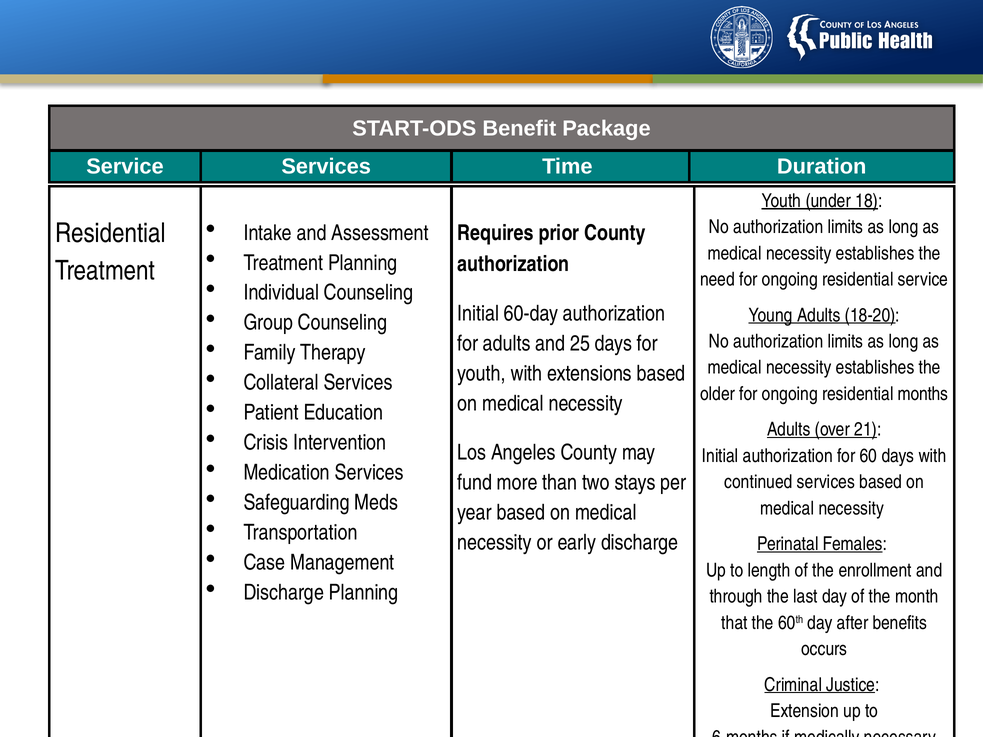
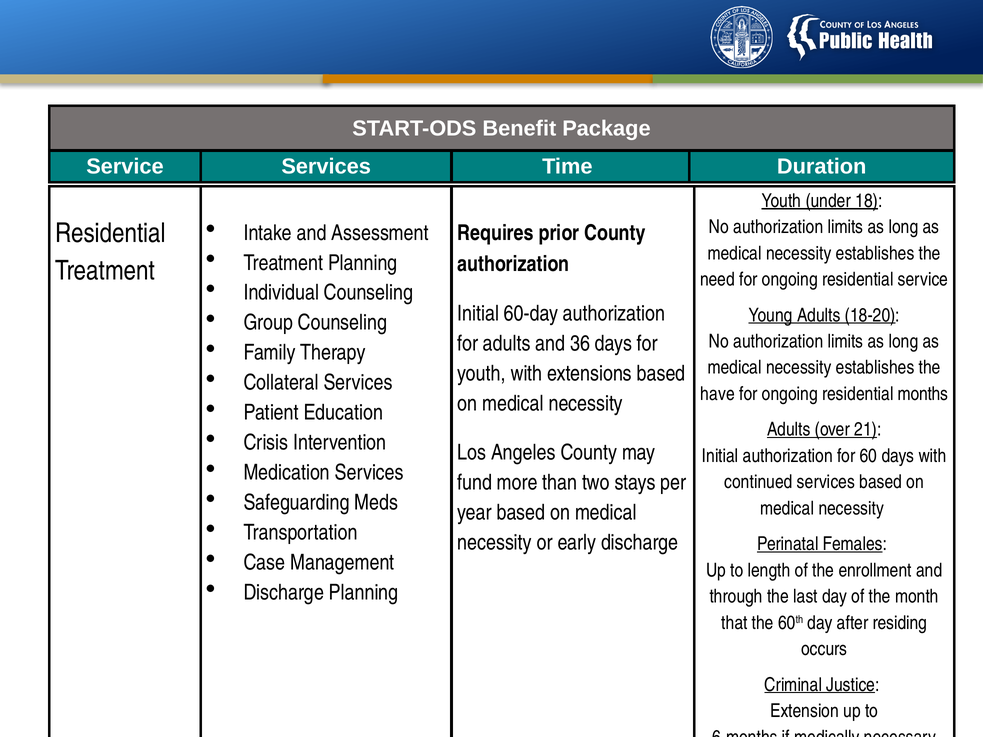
25: 25 -> 36
older: older -> have
benefits: benefits -> residing
